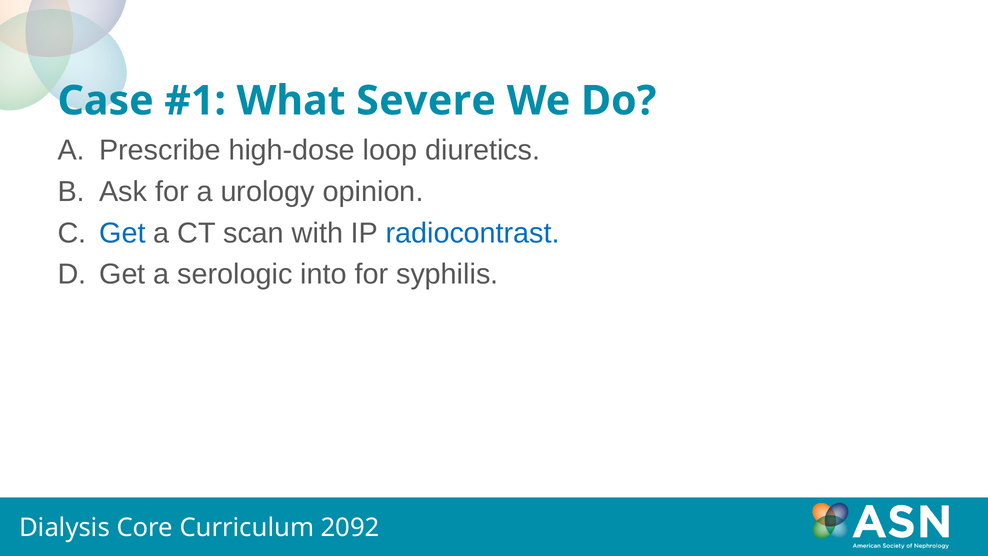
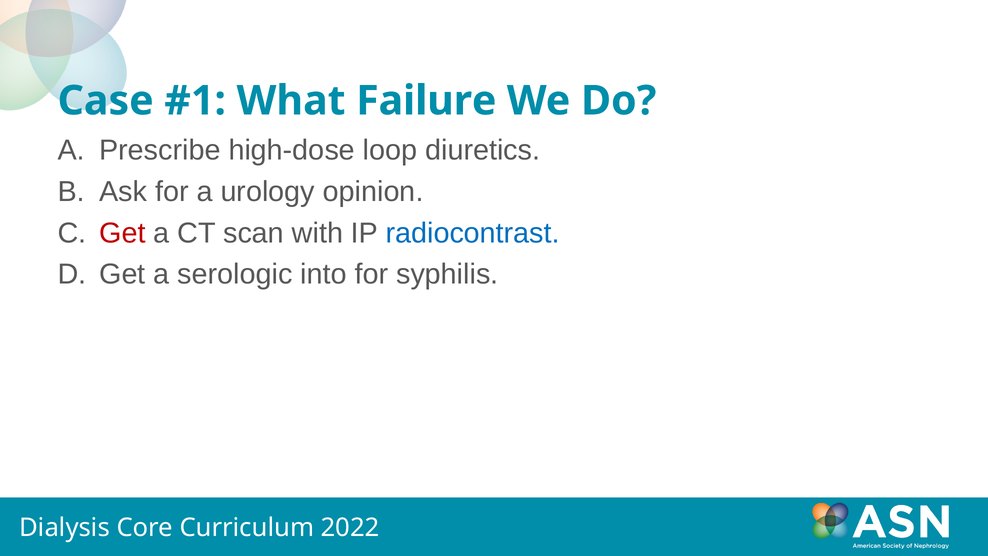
Severe: Severe -> Failure
Get at (122, 233) colour: blue -> red
2092: 2092 -> 2022
